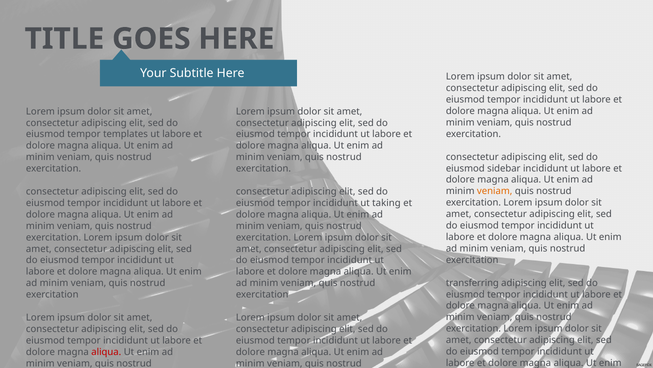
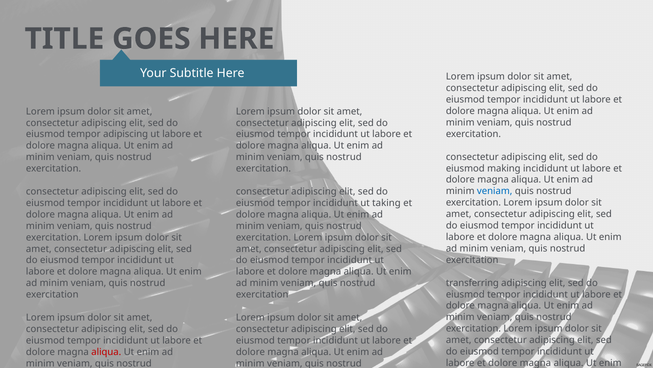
tempor templates: templates -> adipiscing
sidebar: sidebar -> making
veniam at (495, 191) colour: orange -> blue
